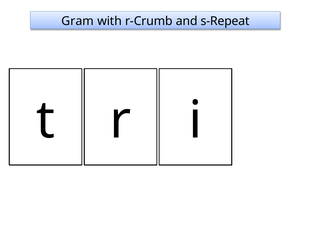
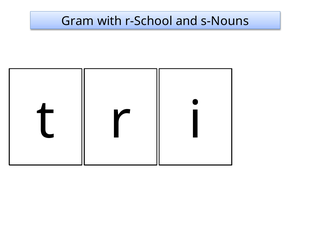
r-Crumb: r-Crumb -> r-School
s-Repeat: s-Repeat -> s-Nouns
